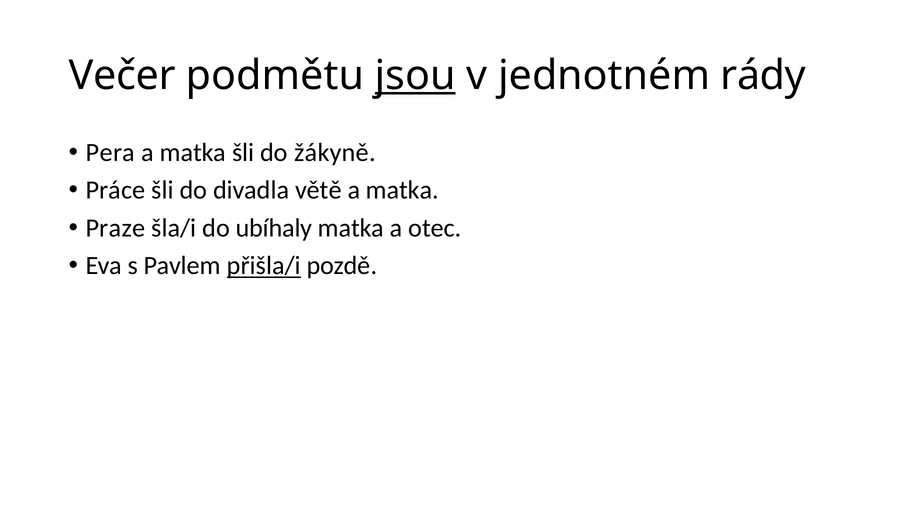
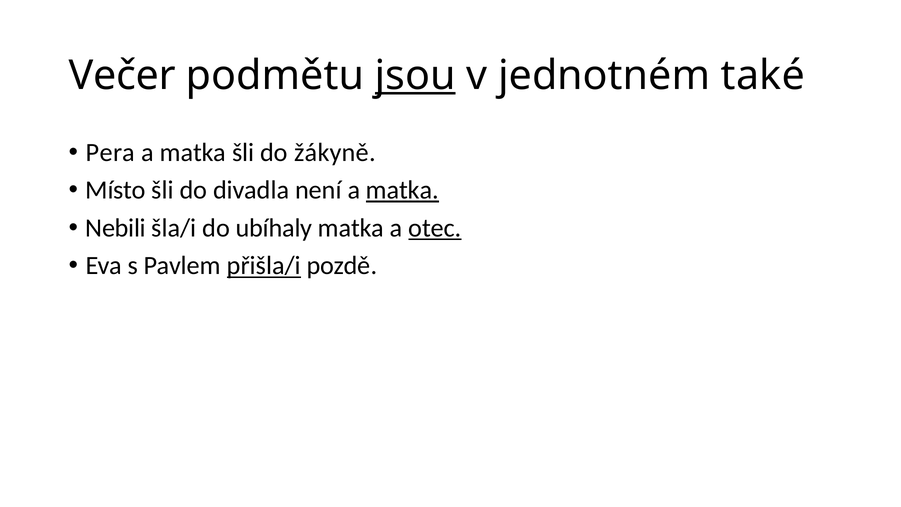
rády: rády -> také
Práce: Práce -> Místo
větě: větě -> není
matka at (402, 190) underline: none -> present
Praze: Praze -> Nebili
otec underline: none -> present
